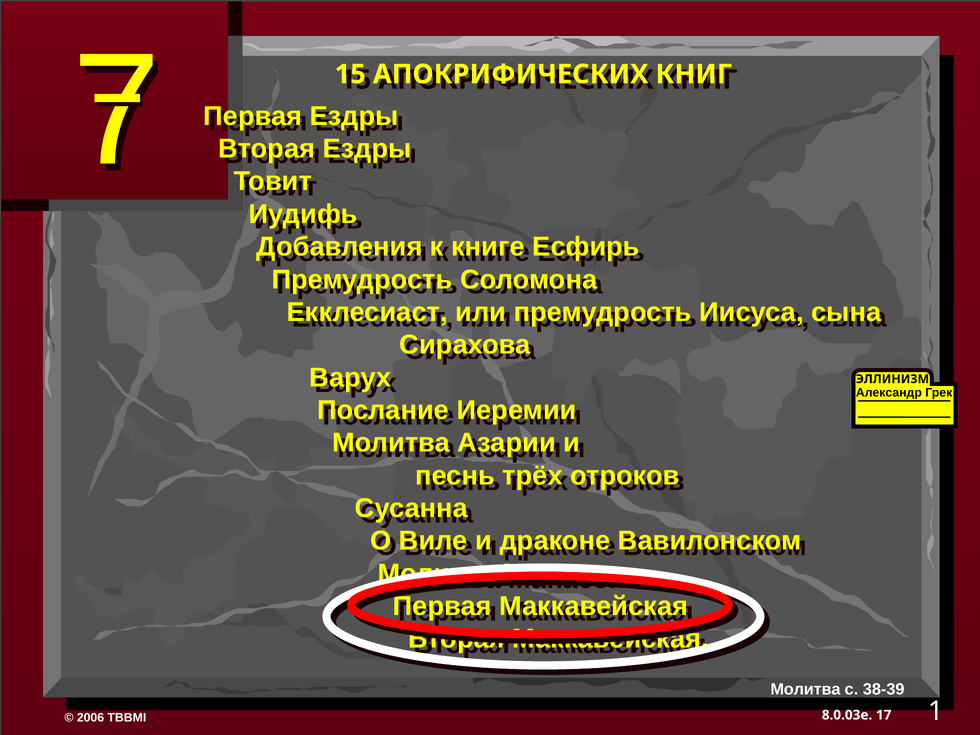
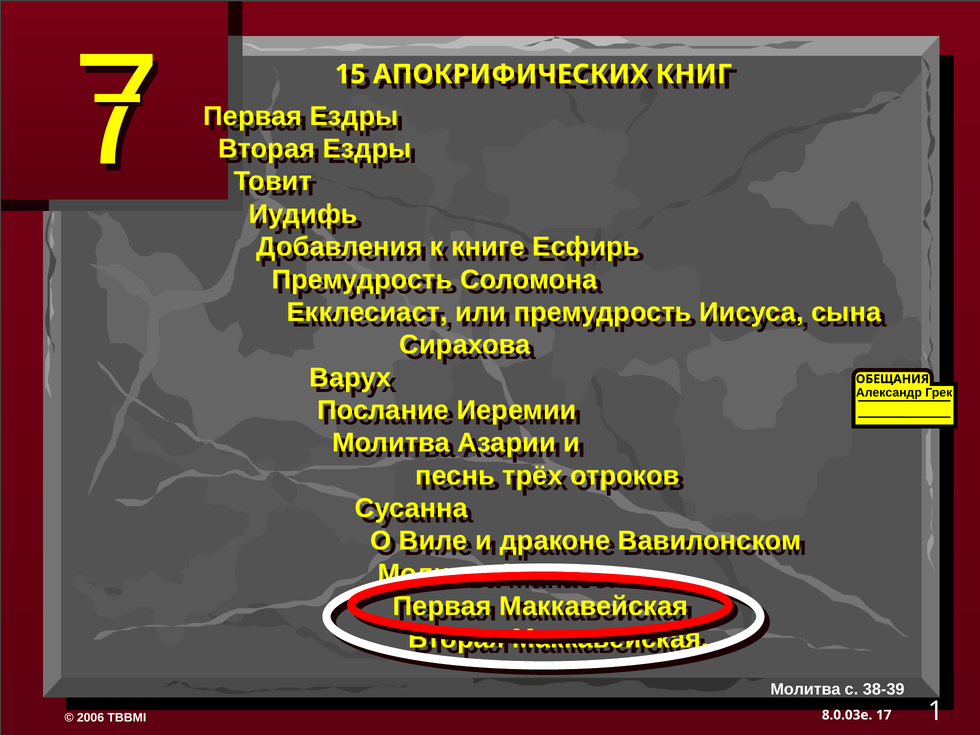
ЭЛЛИНИЗМ: ЭЛЛИНИЗМ -> ОБЕЩАНИЯ
